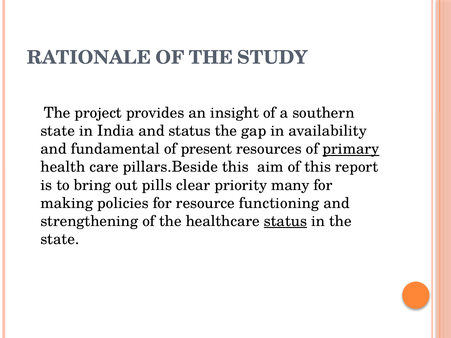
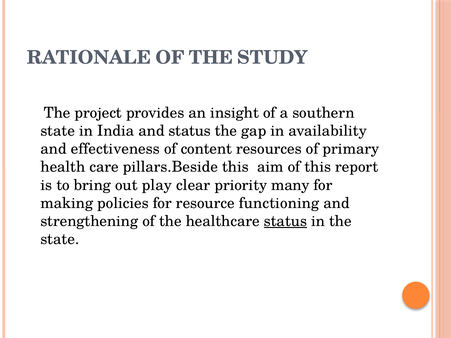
fundamental: fundamental -> effectiveness
present: present -> content
primary underline: present -> none
pills: pills -> play
